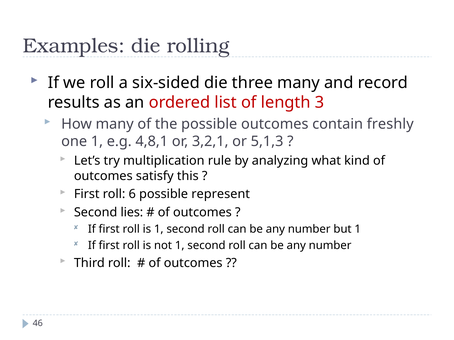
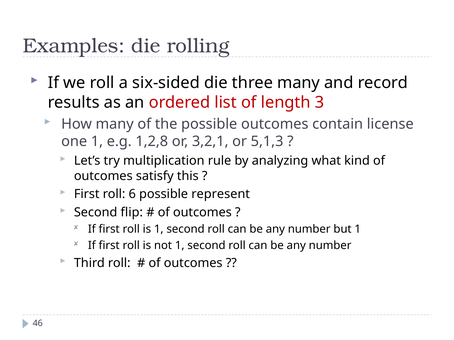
freshly: freshly -> license
4,8,1: 4,8,1 -> 1,2,8
lies: lies -> flip
